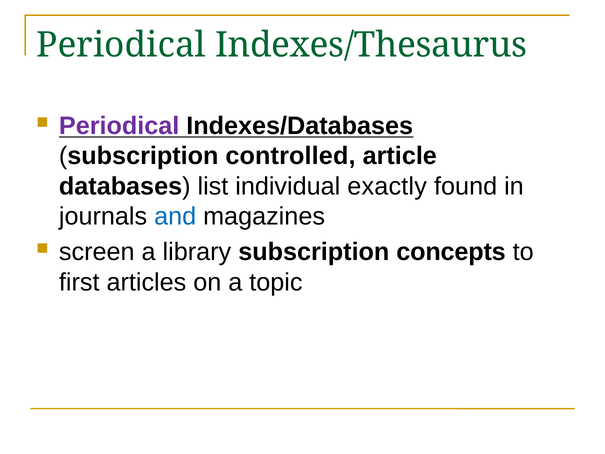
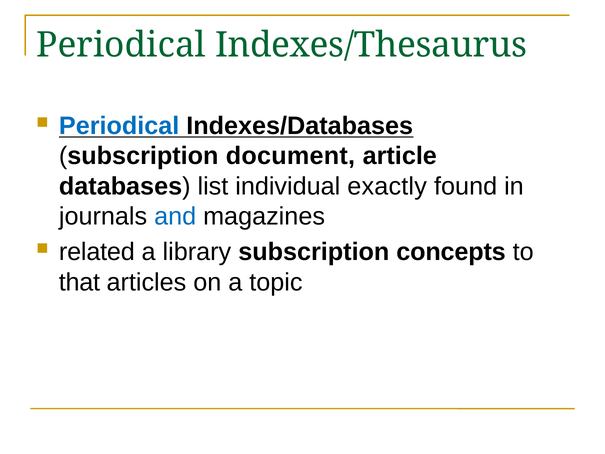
Periodical at (119, 126) colour: purple -> blue
controlled: controlled -> document
screen: screen -> related
first: first -> that
